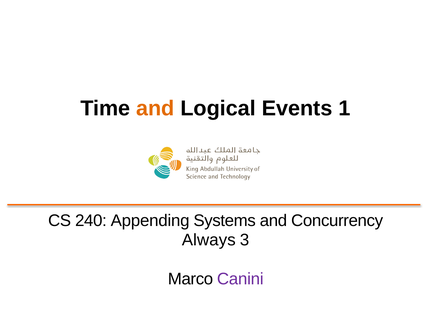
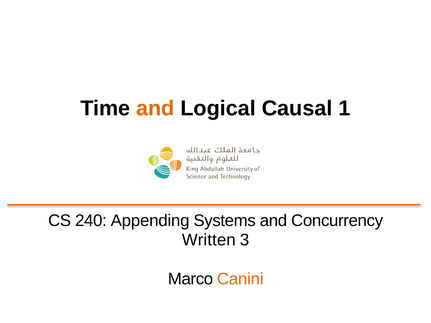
Events: Events -> Causal
Always: Always -> Written
Canini colour: purple -> orange
